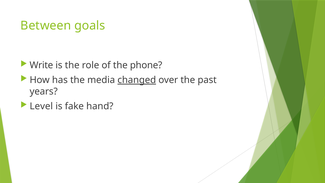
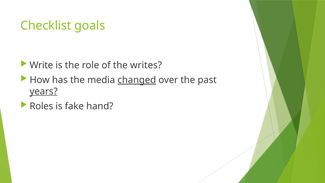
Between: Between -> Checklist
phone: phone -> writes
years underline: none -> present
Level: Level -> Roles
